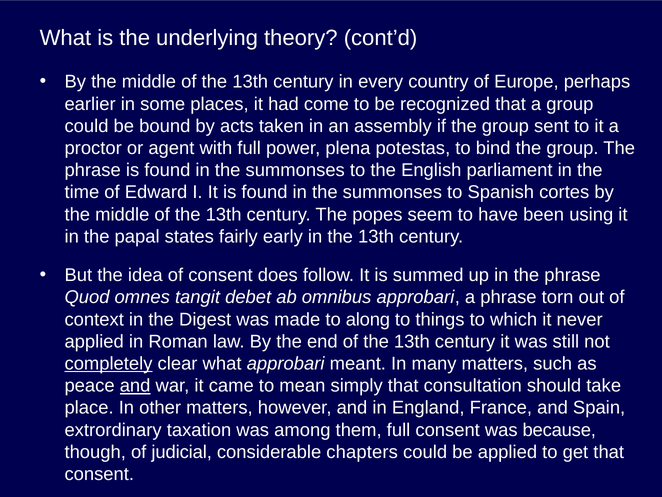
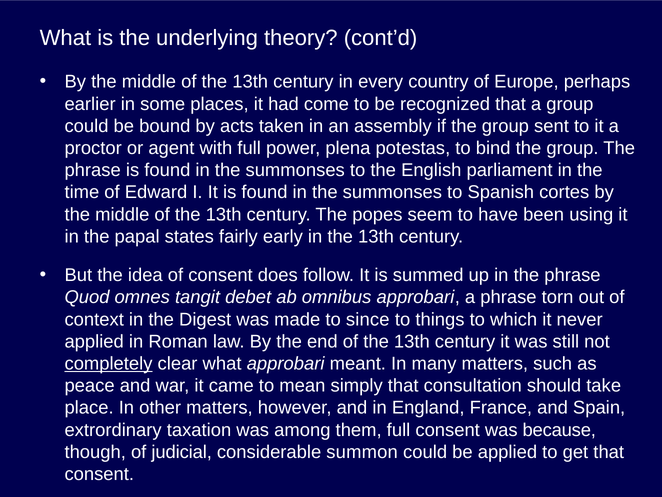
along: along -> since
and at (135, 385) underline: present -> none
chapters: chapters -> summon
